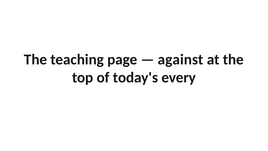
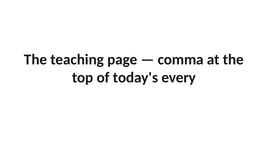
against: against -> comma
